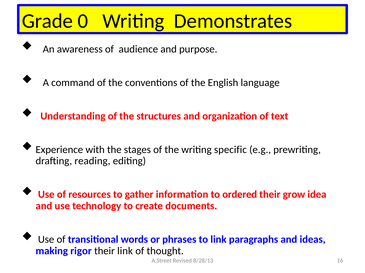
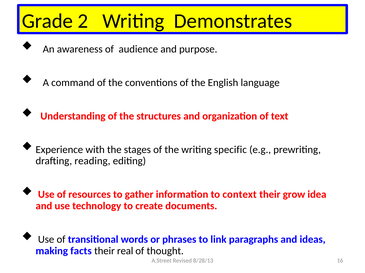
0: 0 -> 2
ordered: ordered -> context
rigor: rigor -> facts
their link: link -> real
